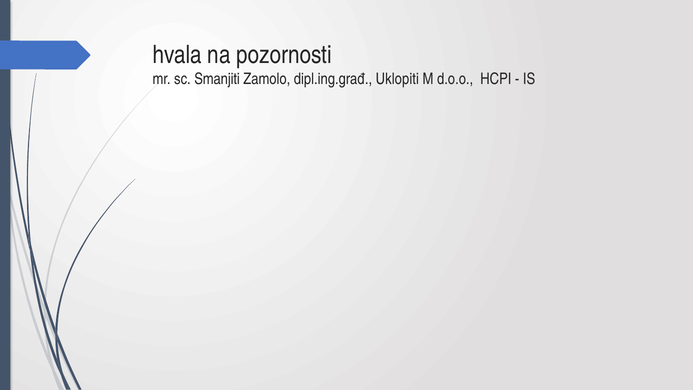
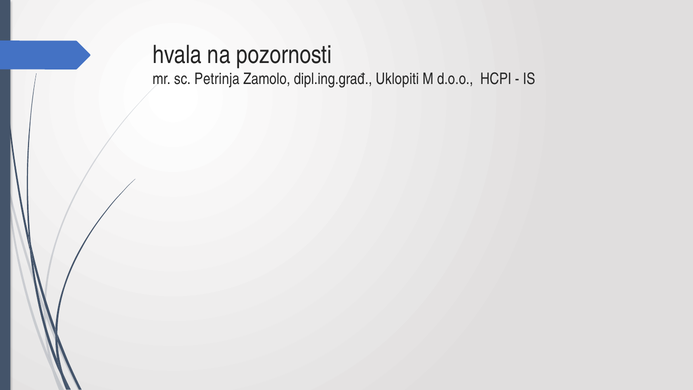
Smanjiti: Smanjiti -> Petrinja
